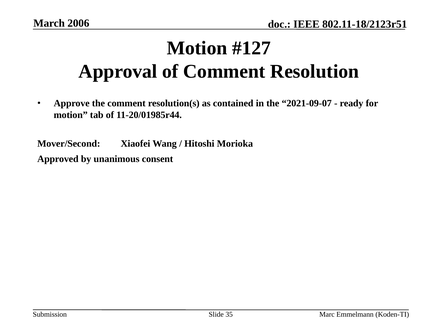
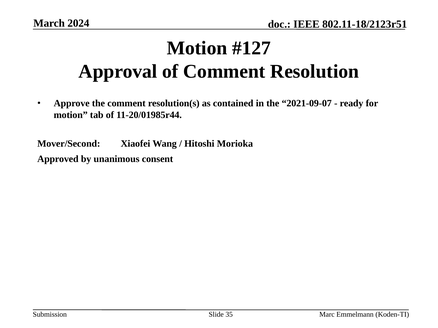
2006: 2006 -> 2024
